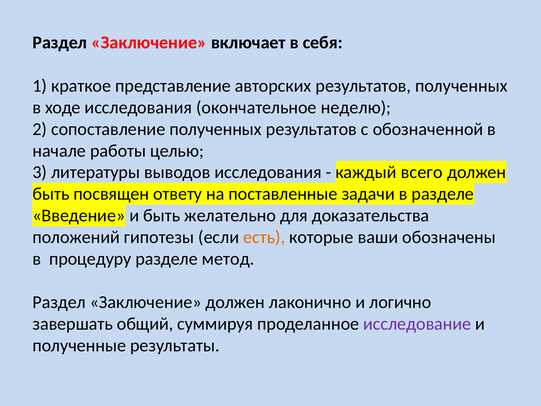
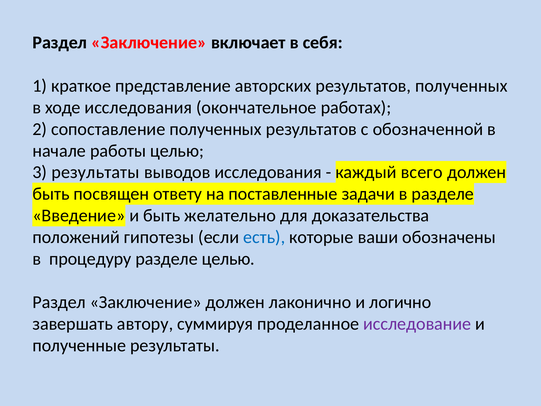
неделю: неделю -> работах
3 литературы: литературы -> результаты
есть colour: orange -> blue
разделе метод: метод -> целью
общий: общий -> автору
